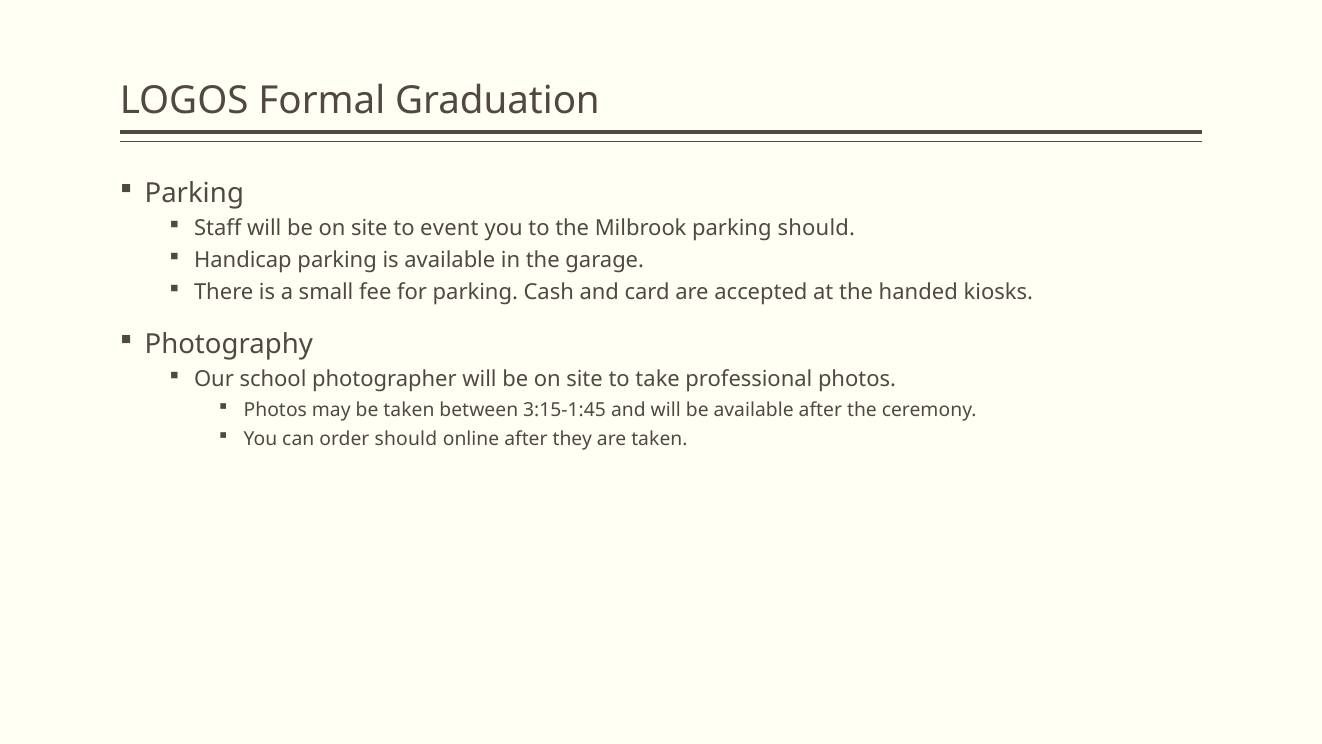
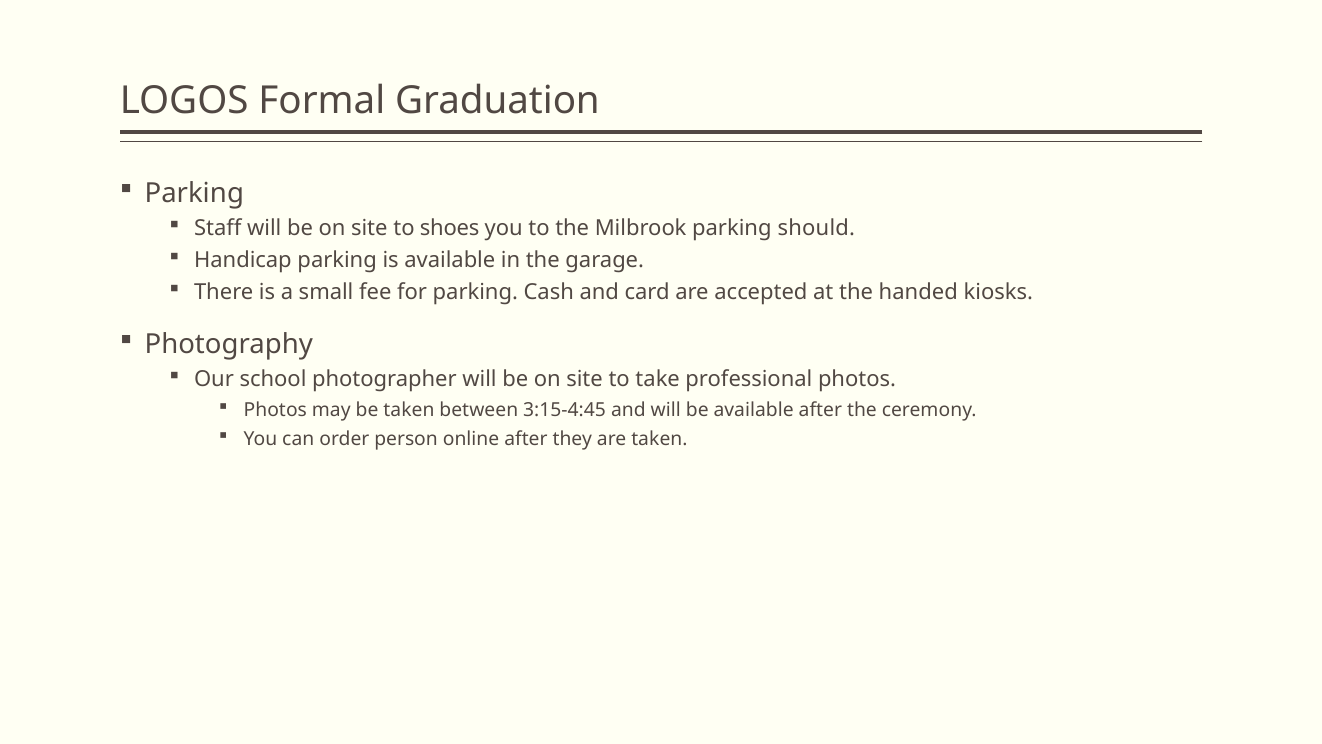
event: event -> shoes
3:15-1:45: 3:15-1:45 -> 3:15-4:45
order should: should -> person
